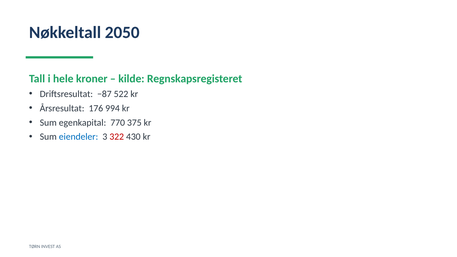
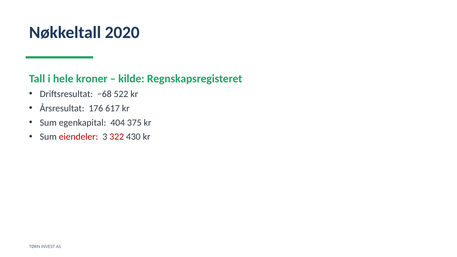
2050: 2050 -> 2020
−87: −87 -> −68
994: 994 -> 617
770: 770 -> 404
eiendeler colour: blue -> red
